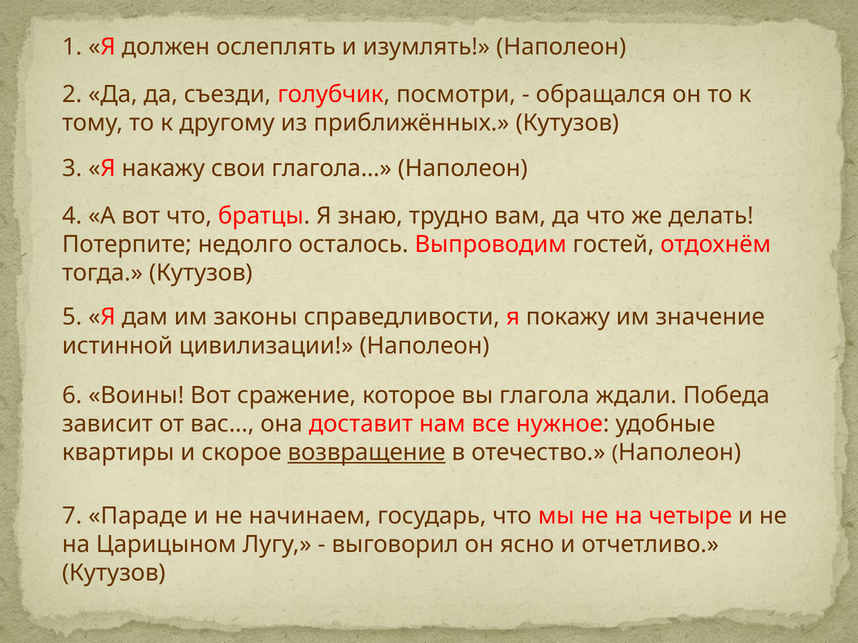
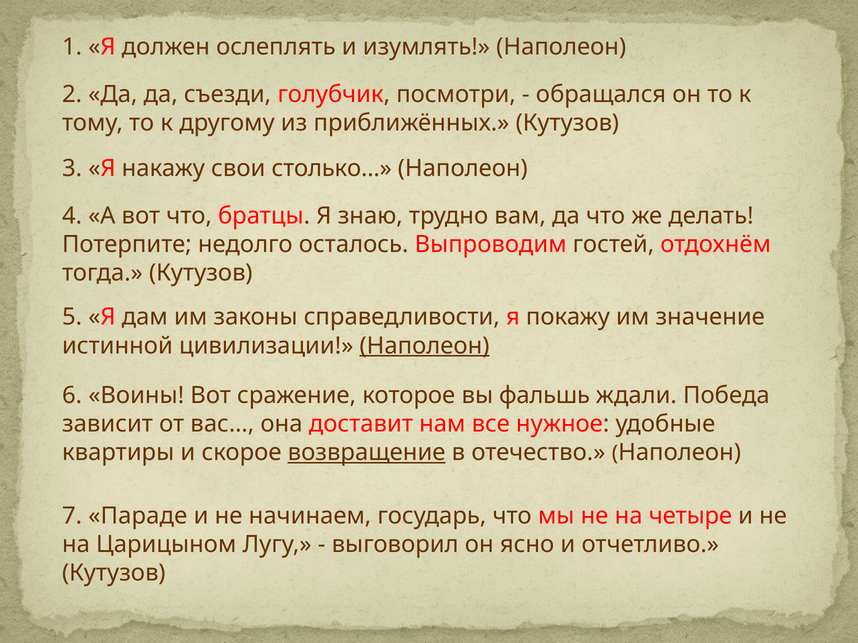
глагола…: глагола… -> столько…
Наполеон at (425, 346) underline: none -> present
глагола: глагола -> фальшь
